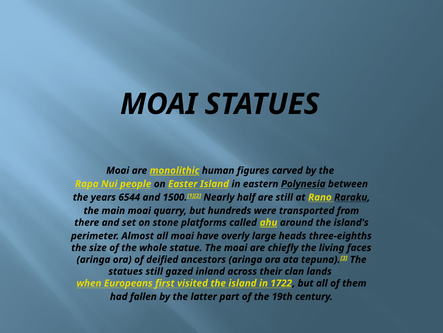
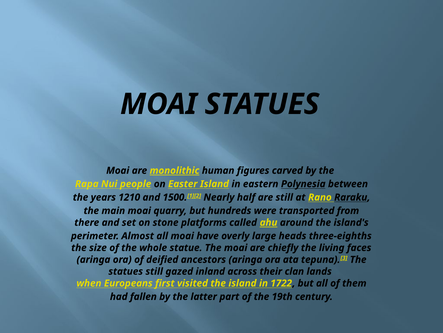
6544: 6544 -> 1210
